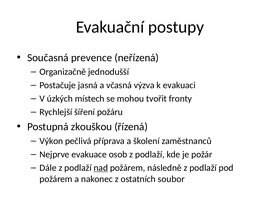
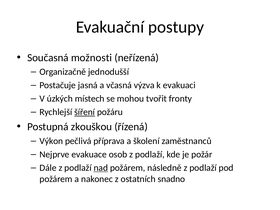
prevence: prevence -> možnosti
šíření underline: none -> present
soubor: soubor -> snadno
